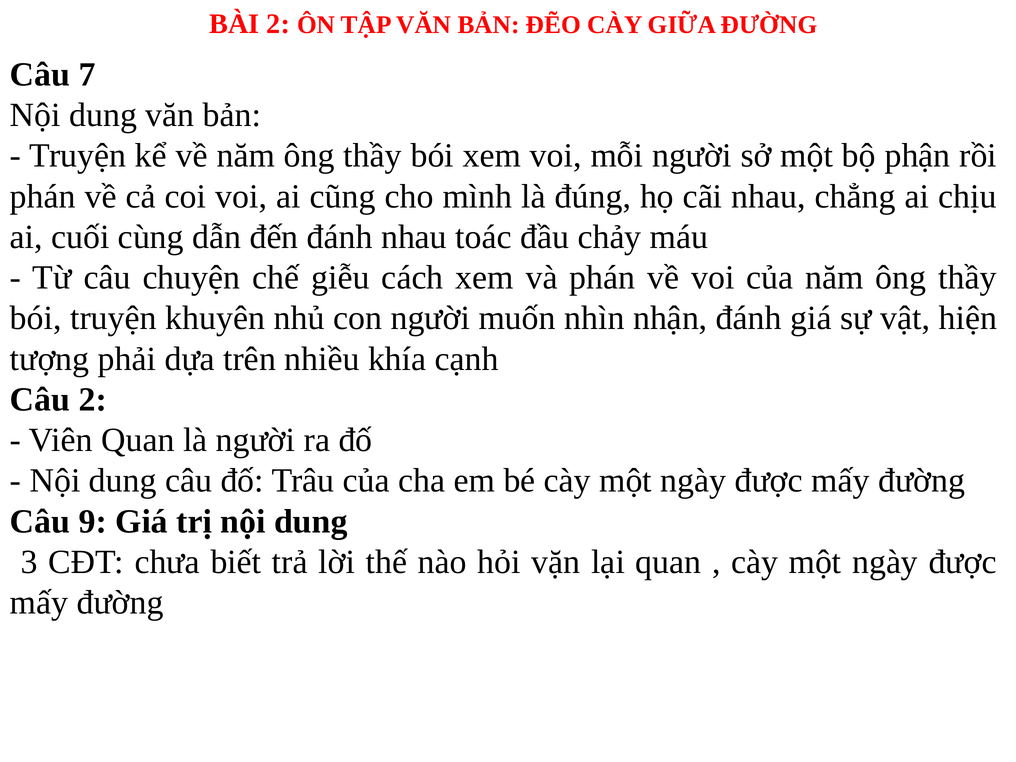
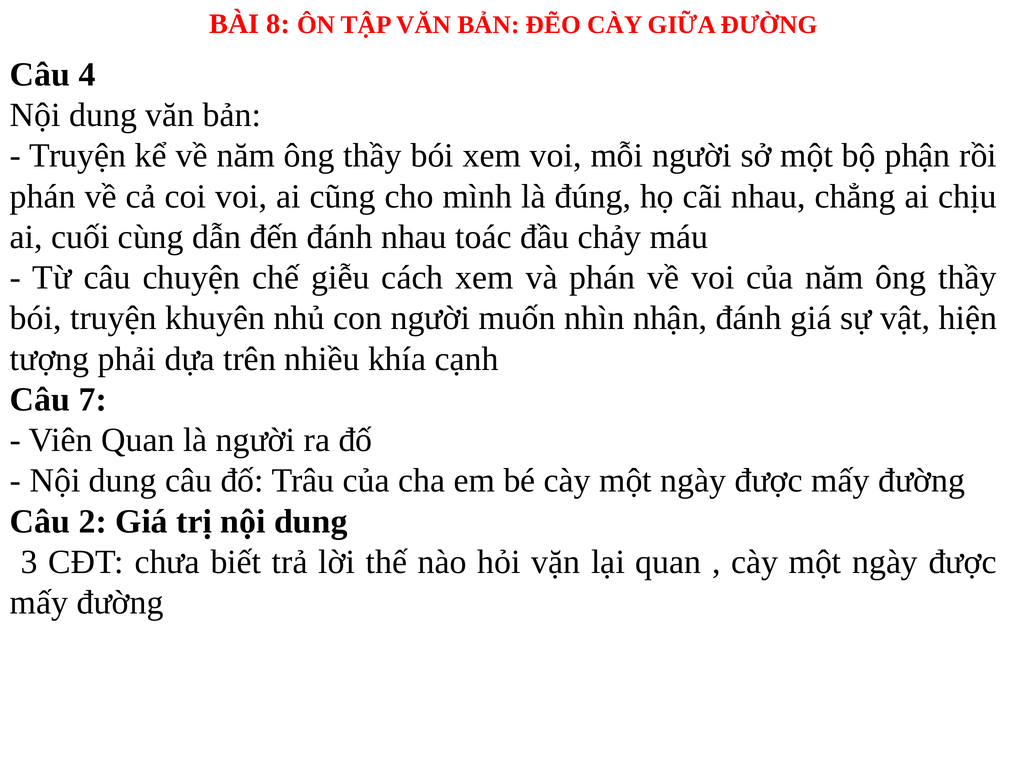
BÀI 2: 2 -> 8
7: 7 -> 4
Câu 2: 2 -> 7
9: 9 -> 2
